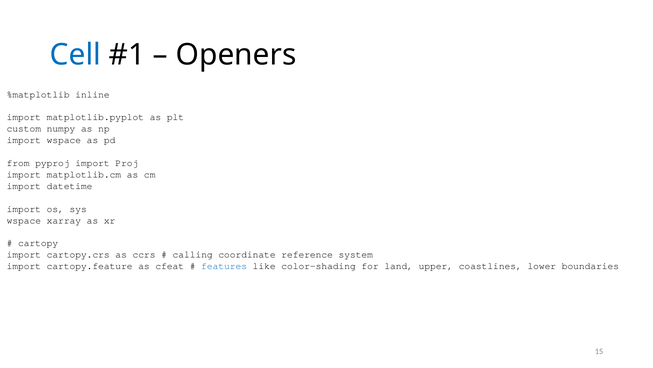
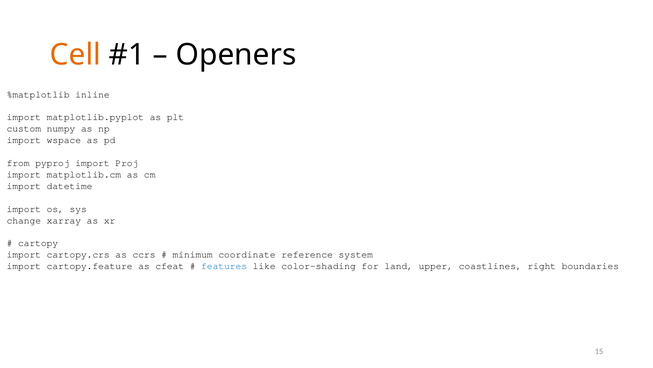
Cell colour: blue -> orange
wspace at (24, 220): wspace -> change
calling: calling -> minimum
lower: lower -> right
